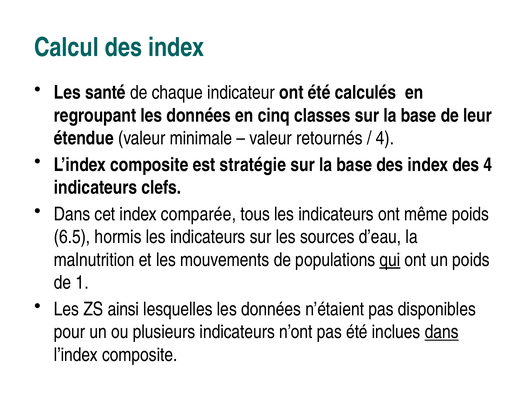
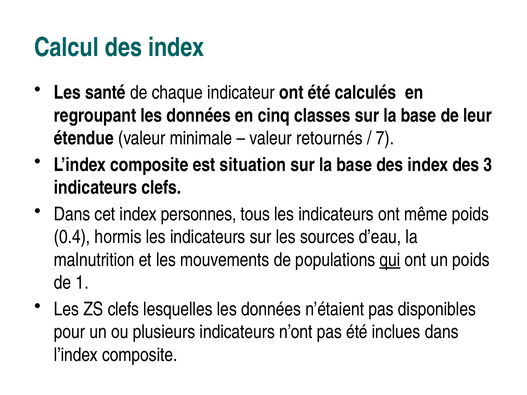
4 at (385, 138): 4 -> 7
stratégie: stratégie -> situation
des 4: 4 -> 3
comparée: comparée -> personnes
6.5: 6.5 -> 0.4
ZS ainsi: ainsi -> clefs
dans at (442, 332) underline: present -> none
